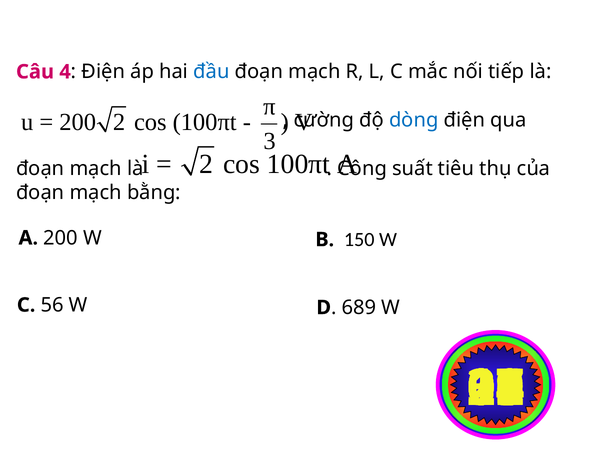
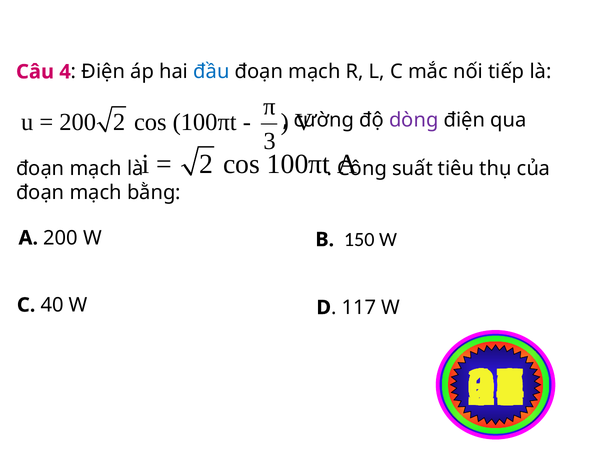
dòng colour: blue -> purple
56: 56 -> 40
689: 689 -> 117
